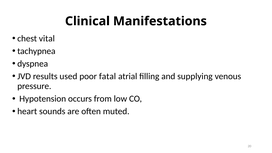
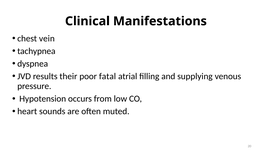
vital: vital -> vein
used: used -> their
